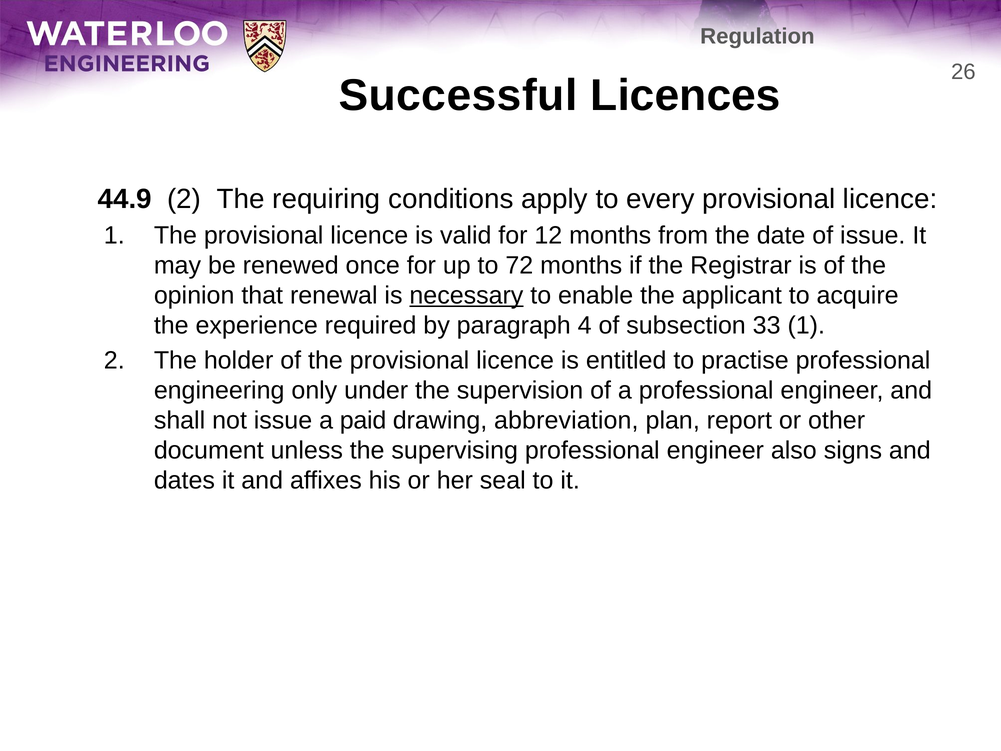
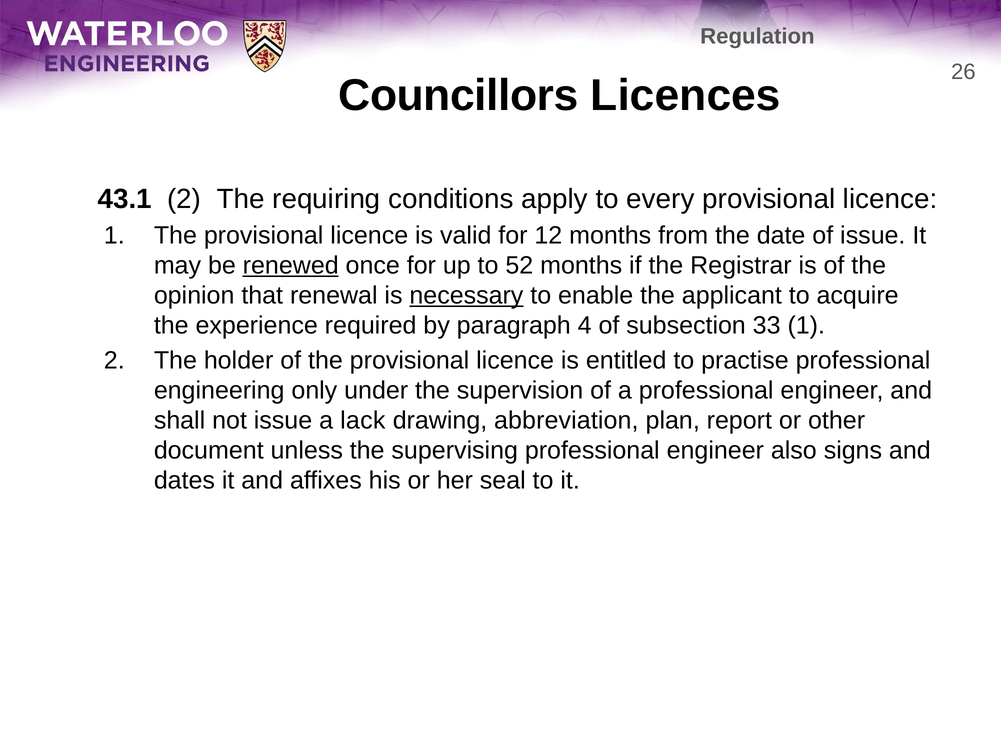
Successful: Successful -> Councillors
44.9: 44.9 -> 43.1
renewed underline: none -> present
72: 72 -> 52
paid: paid -> lack
